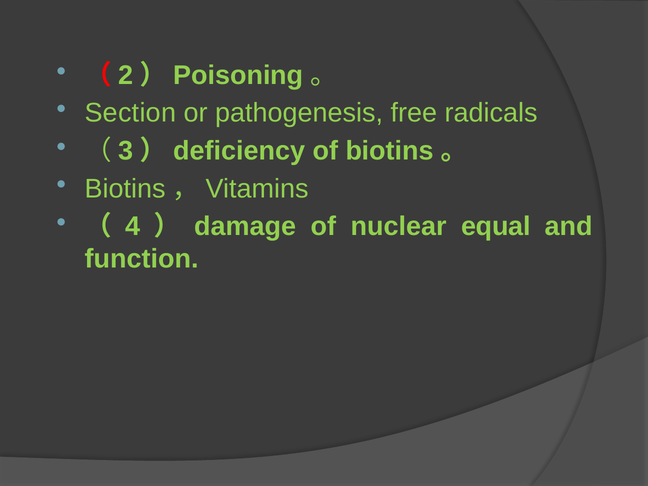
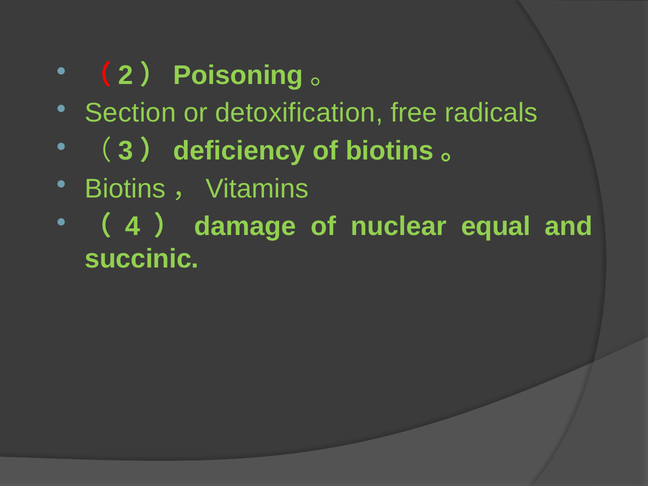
pathogenesis: pathogenesis -> detoxification
function: function -> succinic
